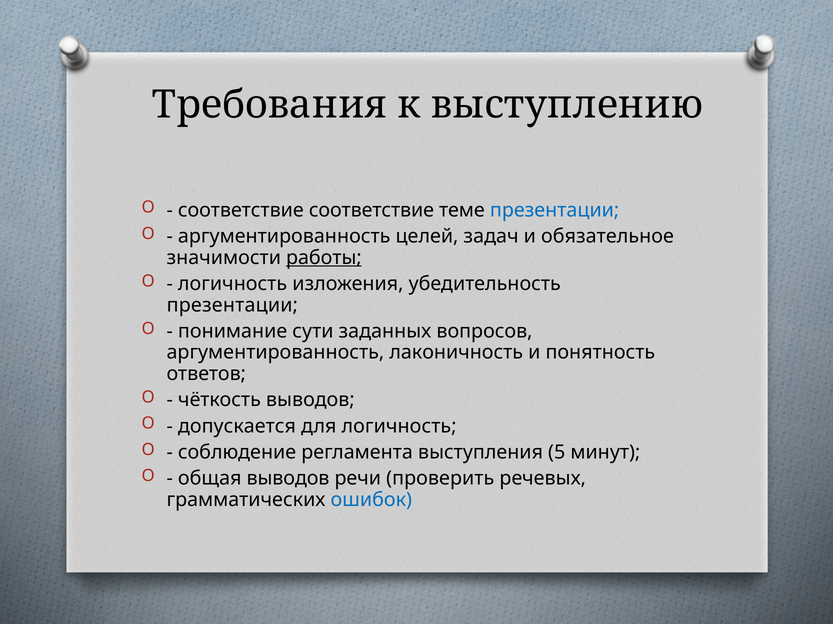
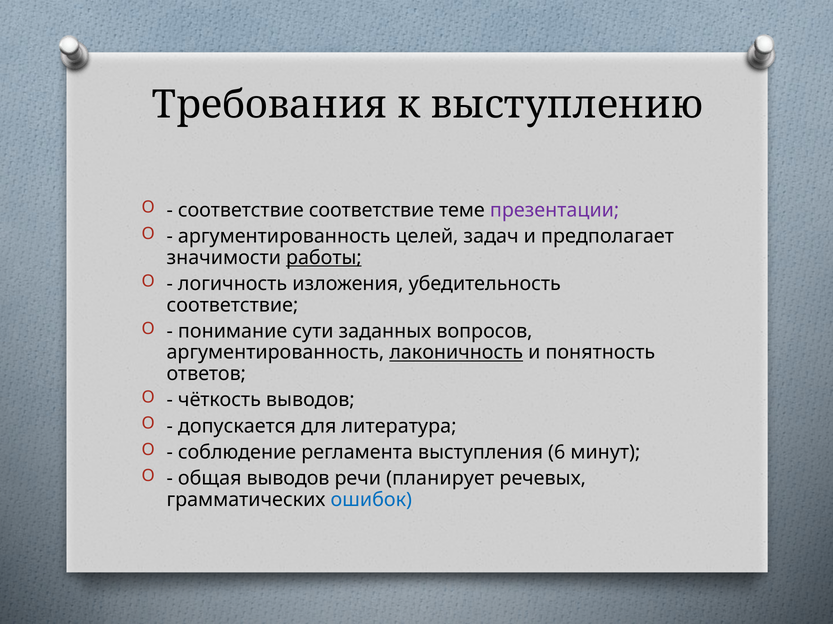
презентации at (555, 210) colour: blue -> purple
обязательное: обязательное -> предполагает
презентации at (232, 305): презентации -> соответствие
лаконичность underline: none -> present
для логичность: логичность -> литература
5: 5 -> 6
проверить: проверить -> планирует
